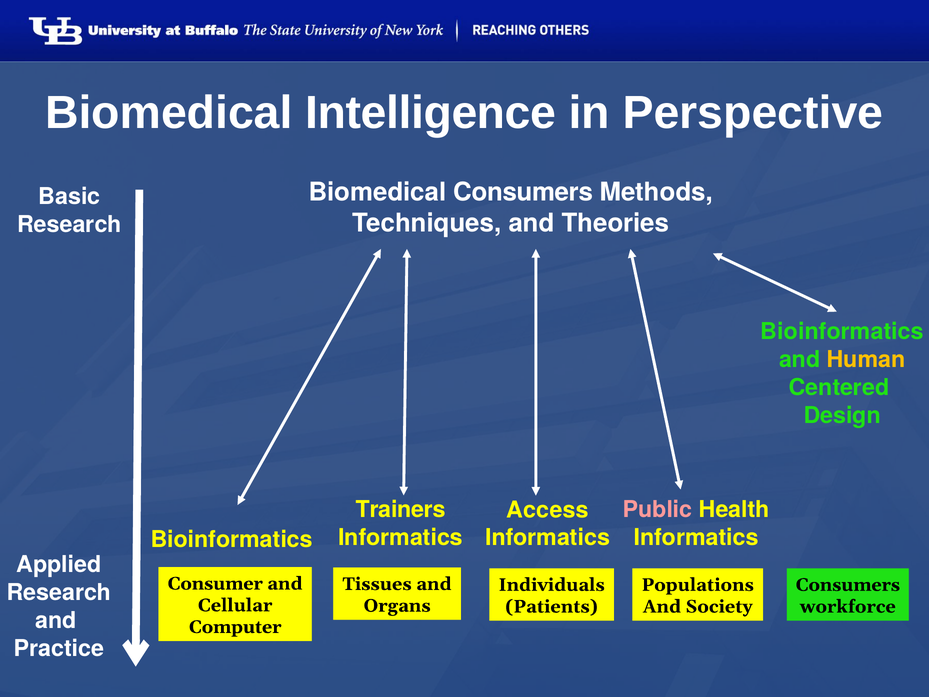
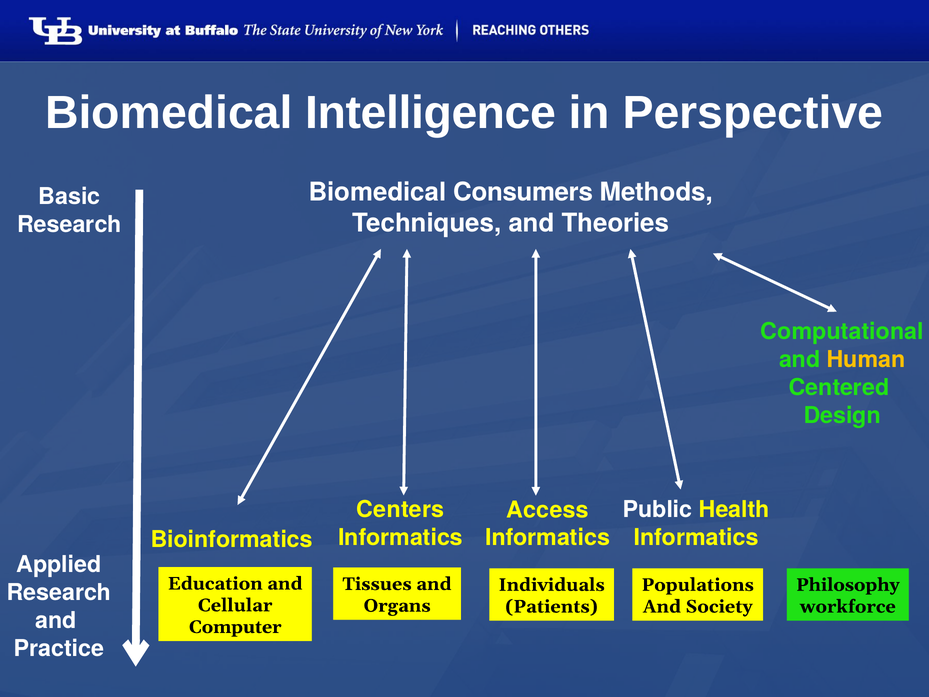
Bioinformatics at (842, 332): Bioinformatics -> Computational
Trainers: Trainers -> Centers
Public colour: pink -> white
Consumer: Consumer -> Education
Consumers at (848, 585): Consumers -> Philosophy
